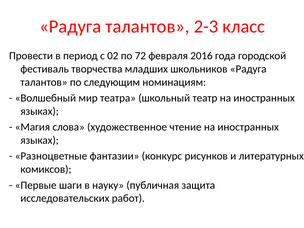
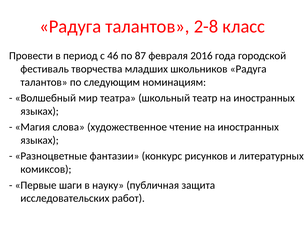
2-3: 2-3 -> 2-8
02: 02 -> 46
72: 72 -> 87
